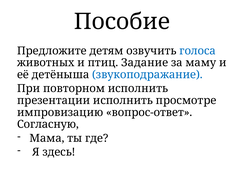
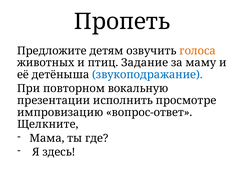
Пособие: Пособие -> Пропеть
голоса colour: blue -> orange
повторном исполнить: исполнить -> вокальную
Согласную: Согласную -> Щелкните
